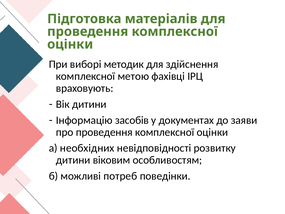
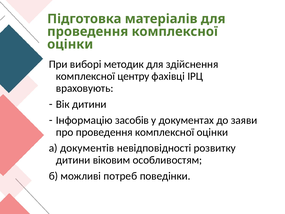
метою: метою -> центру
необхідних: необхідних -> документів
